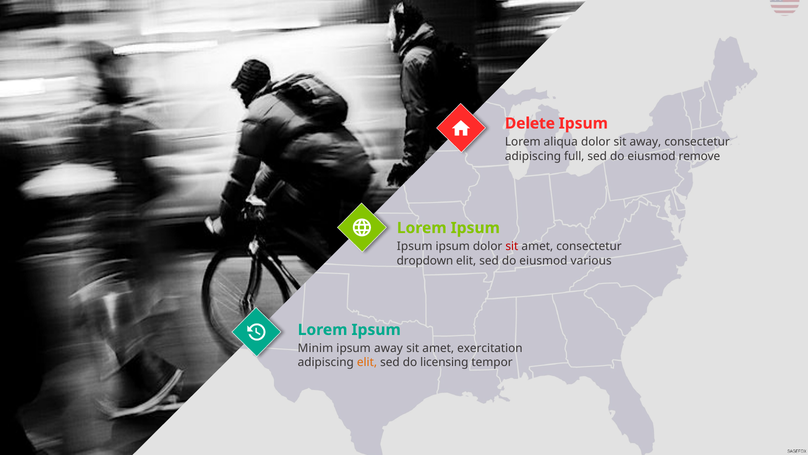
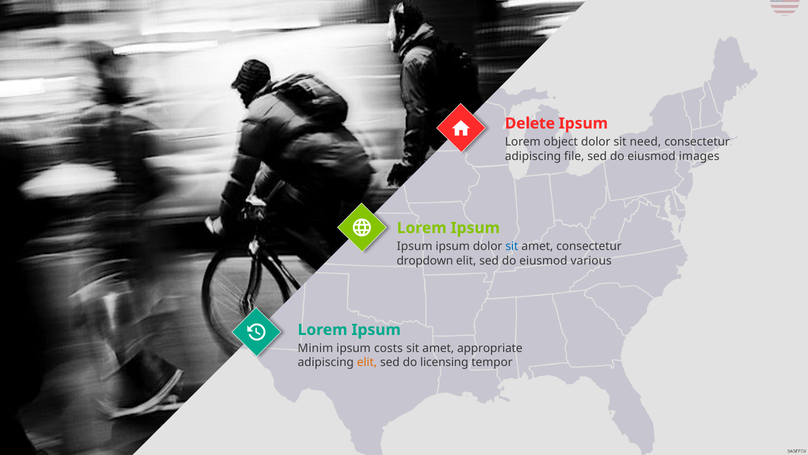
aliqua: aliqua -> object
sit away: away -> need
full: full -> file
remove: remove -> images
sit at (512, 246) colour: red -> blue
ipsum away: away -> costs
exercitation: exercitation -> appropriate
